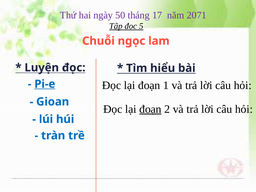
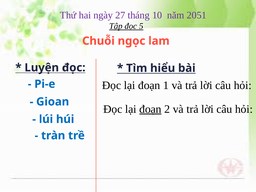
50: 50 -> 27
17: 17 -> 10
2071: 2071 -> 2051
Pi-e underline: present -> none
